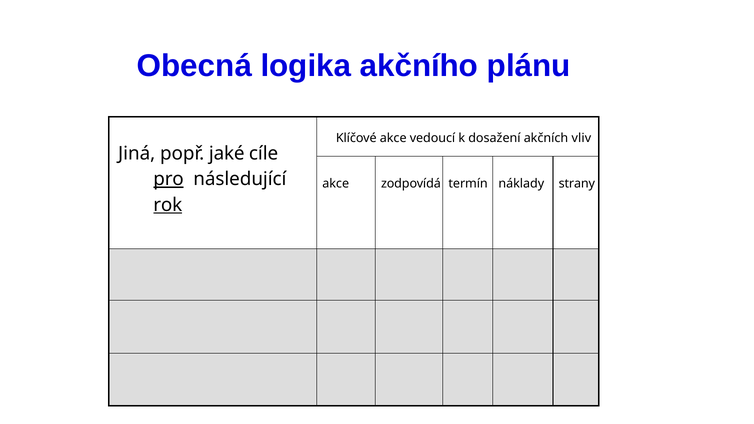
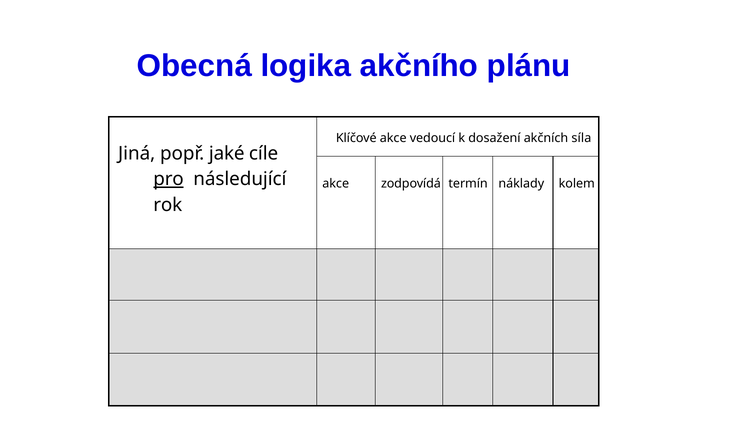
vliv: vliv -> síla
strany: strany -> kolem
rok underline: present -> none
